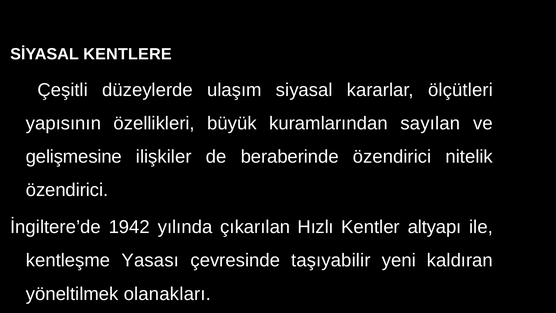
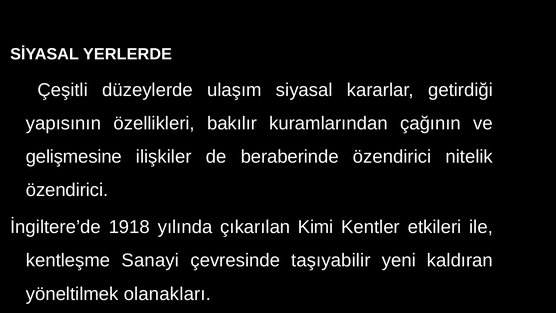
KENTLERE: KENTLERE -> YERLERDE
ölçütleri: ölçütleri -> getirdiği
büyük: büyük -> bakılır
sayılan: sayılan -> çağının
1942: 1942 -> 1918
Hızlı: Hızlı -> Kimi
altyapı: altyapı -> etkileri
Yasası: Yasası -> Sanayi
